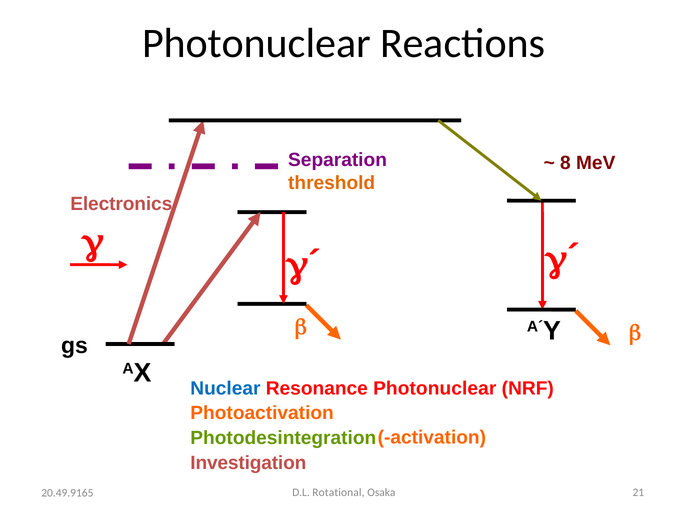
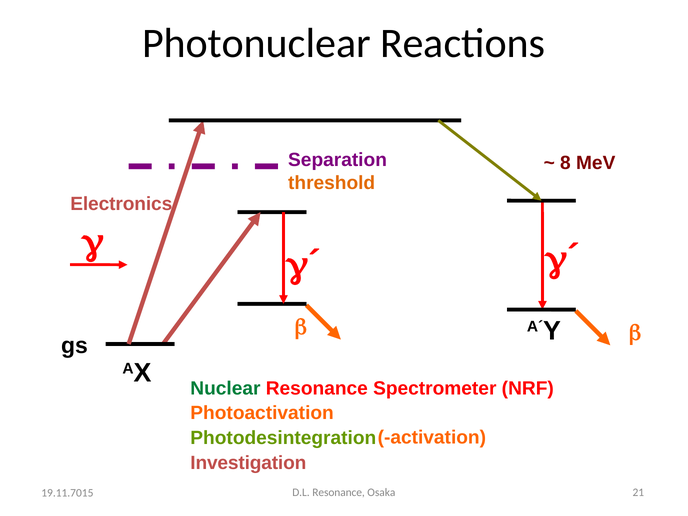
Nuclear colour: blue -> green
Resonance Photonuclear: Photonuclear -> Spectrometer
D.L Rotational: Rotational -> Resonance
20.49.9165: 20.49.9165 -> 19.11.7015
